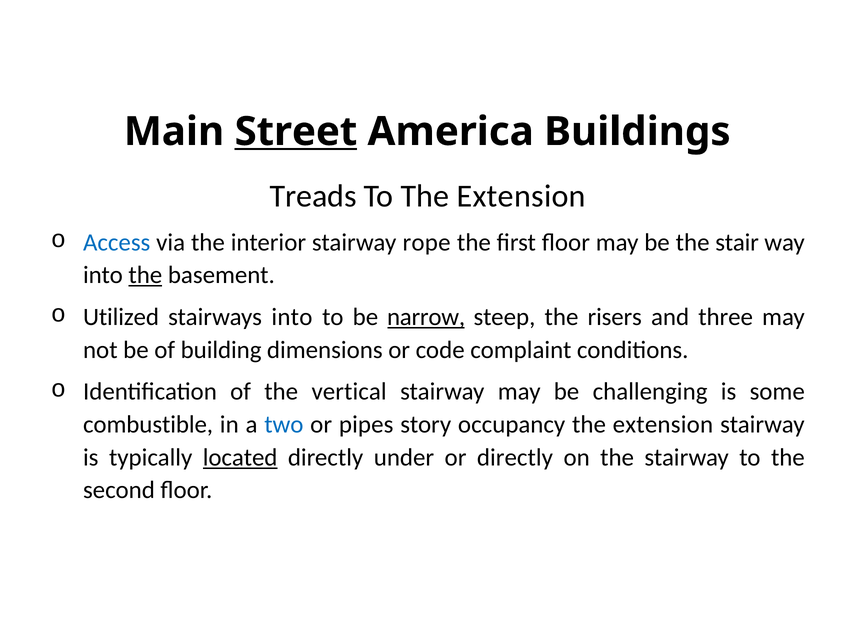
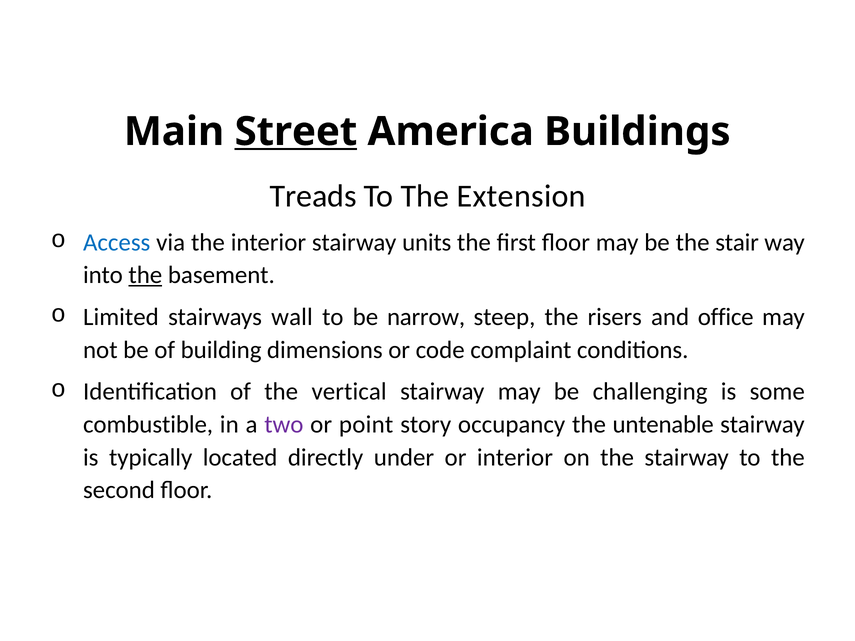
rope: rope -> units
Utilized: Utilized -> Limited
stairways into: into -> wall
narrow underline: present -> none
three: three -> office
two colour: blue -> purple
pipes: pipes -> point
occupancy the extension: extension -> untenable
located underline: present -> none
or directly: directly -> interior
